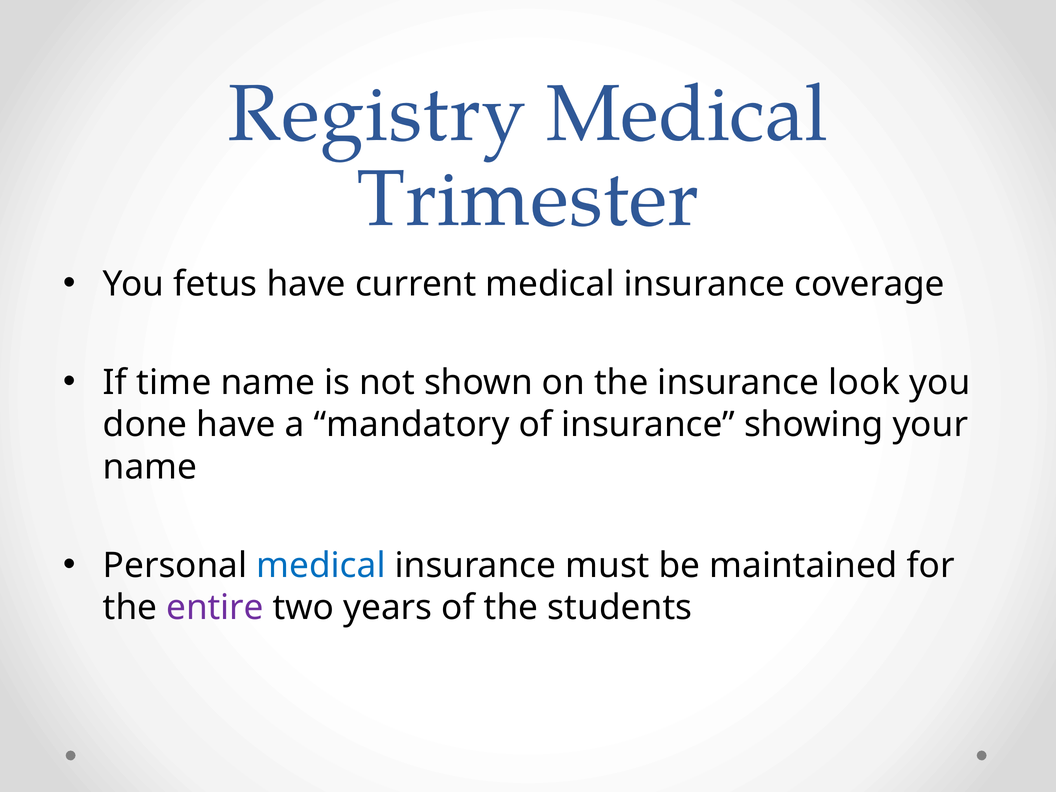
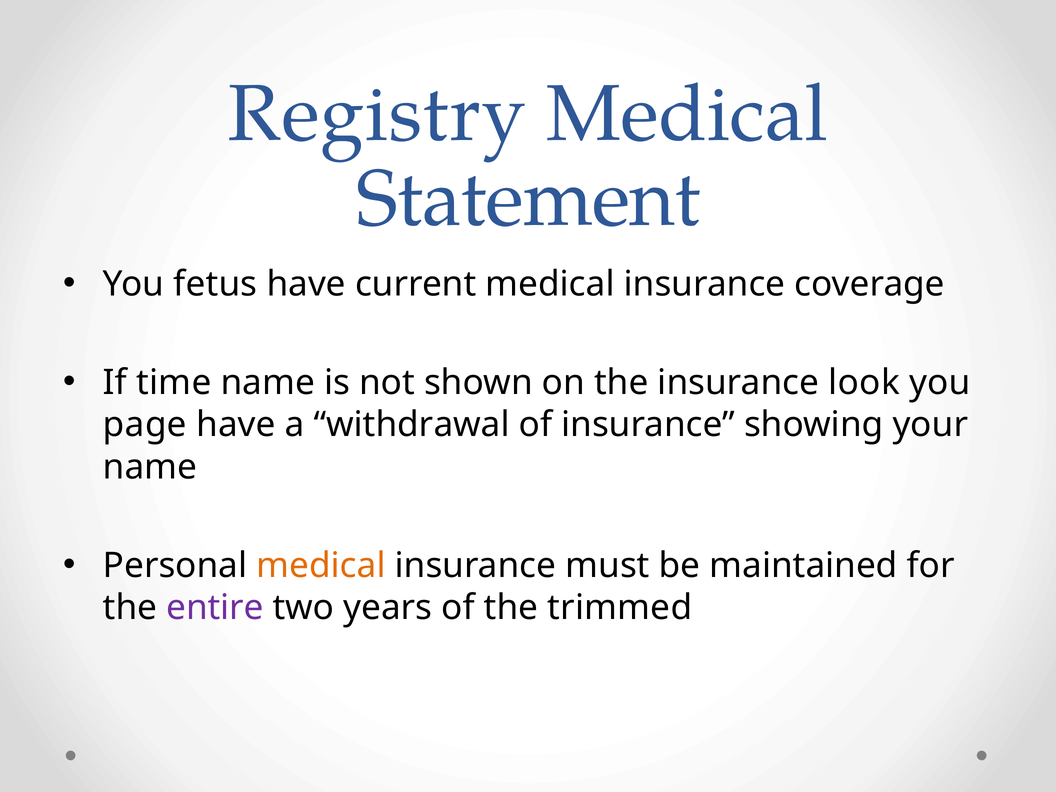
Trimester: Trimester -> Statement
done: done -> page
mandatory: mandatory -> withdrawal
medical at (321, 566) colour: blue -> orange
students: students -> trimmed
